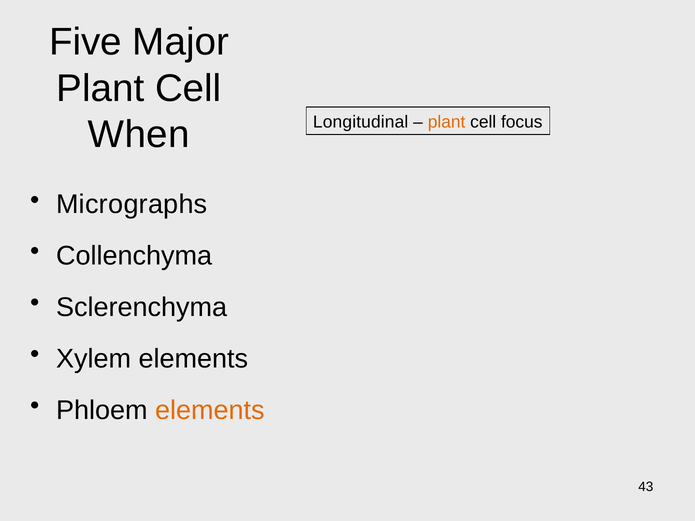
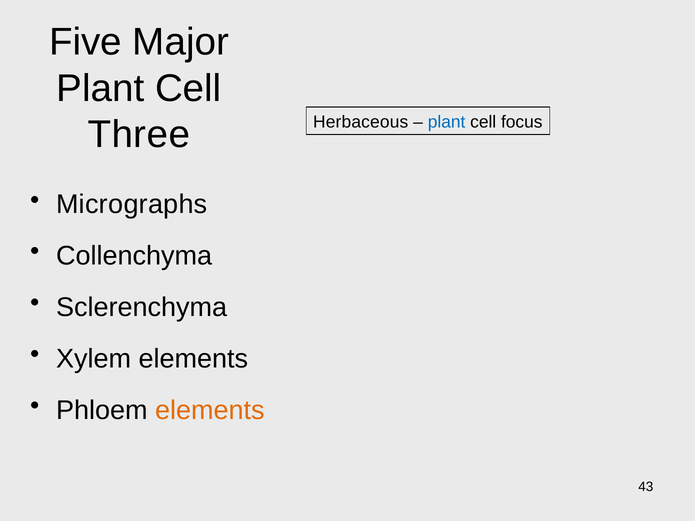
Longitudinal: Longitudinal -> Herbaceous
plant at (447, 122) colour: orange -> blue
When: When -> Three
